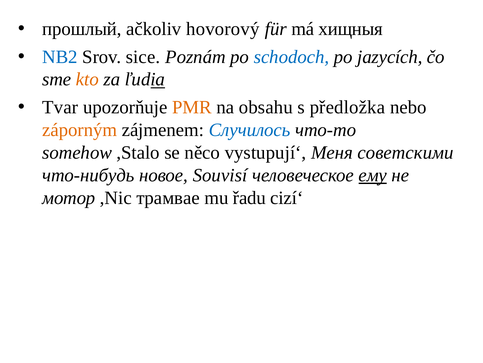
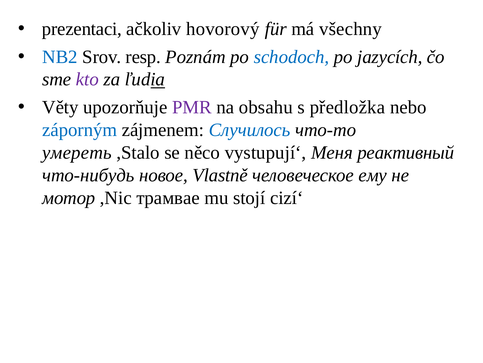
прошлый: прошлый -> prezentaci
хищныя: хищныя -> všechny
sice: sice -> resp
kto colour: orange -> purple
Tvar: Tvar -> Věty
PMR colour: orange -> purple
záporným colour: orange -> blue
somehow: somehow -> умереть
советскими: советскими -> реактивный
Souvisí: Souvisí -> Vlastně
ему underline: present -> none
řadu: řadu -> stojí
